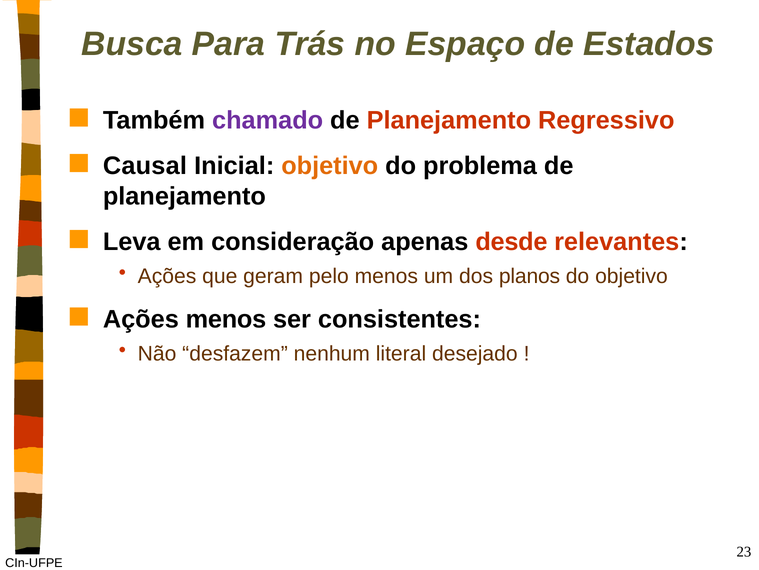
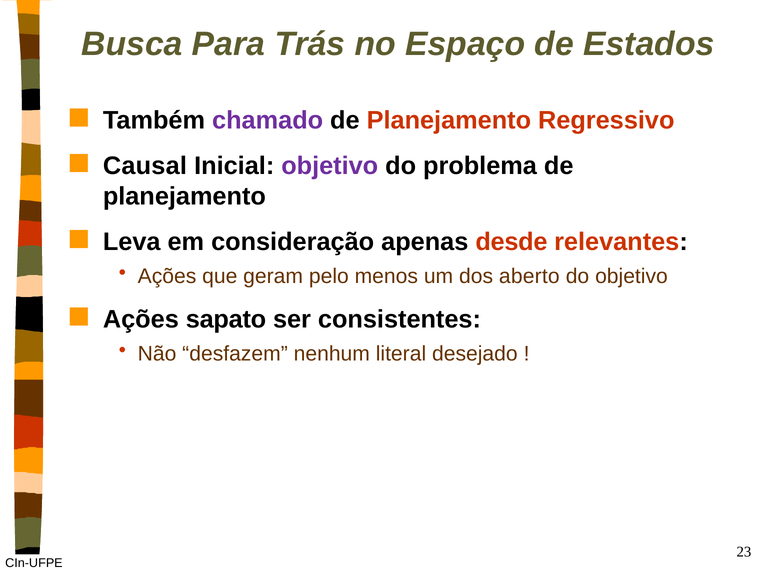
objetivo at (330, 166) colour: orange -> purple
planos: planos -> aberto
Ações menos: menos -> sapato
